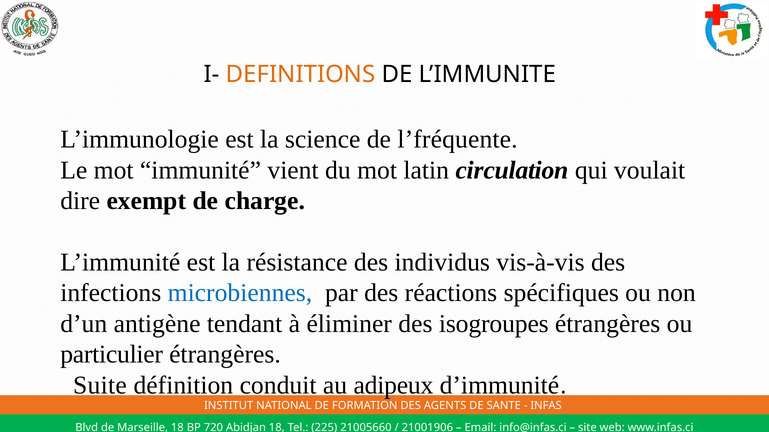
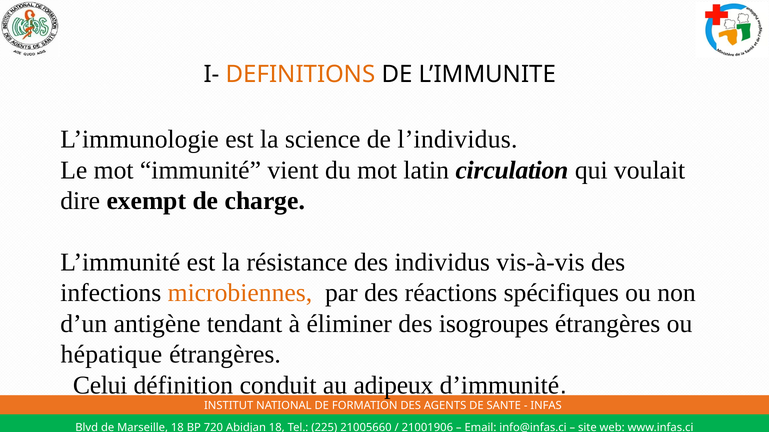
l’fréquente: l’fréquente -> l’individus
microbiennes colour: blue -> orange
particulier: particulier -> hépatique
Suite: Suite -> Celui
